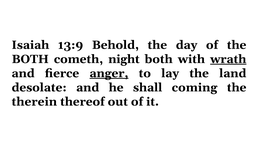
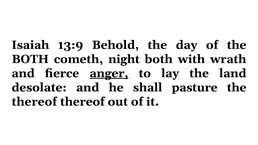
wrath underline: present -> none
coming: coming -> pasture
therein at (34, 102): therein -> thereof
